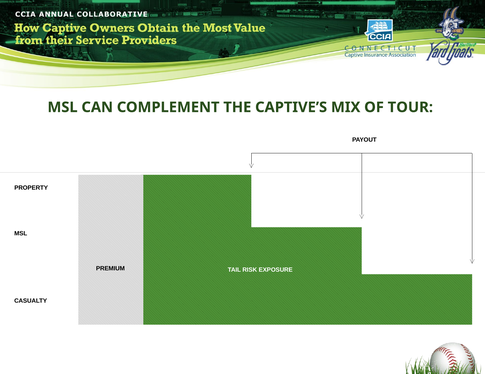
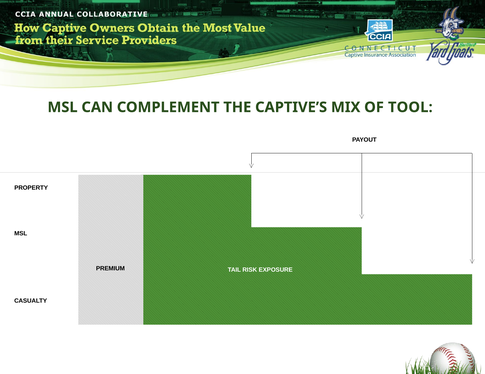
TOUR: TOUR -> TOOL
